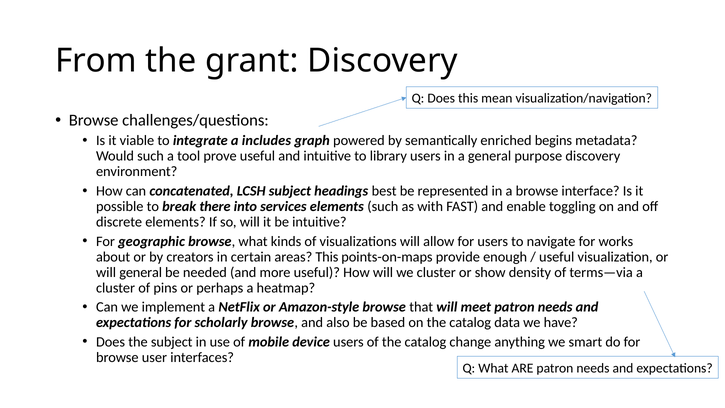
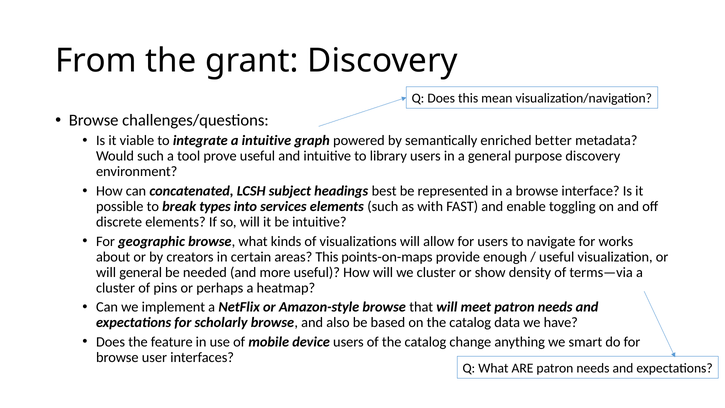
a includes: includes -> intuitive
begins: begins -> better
there: there -> types
the subject: subject -> feature
